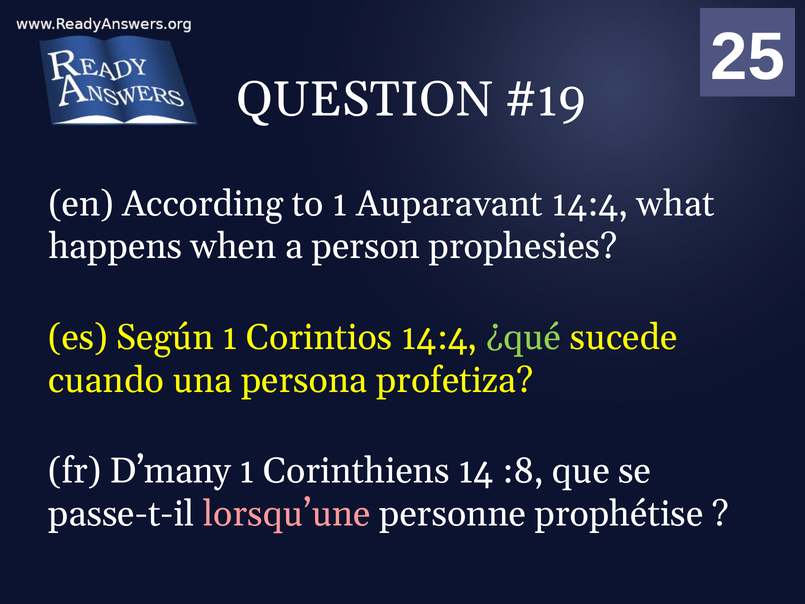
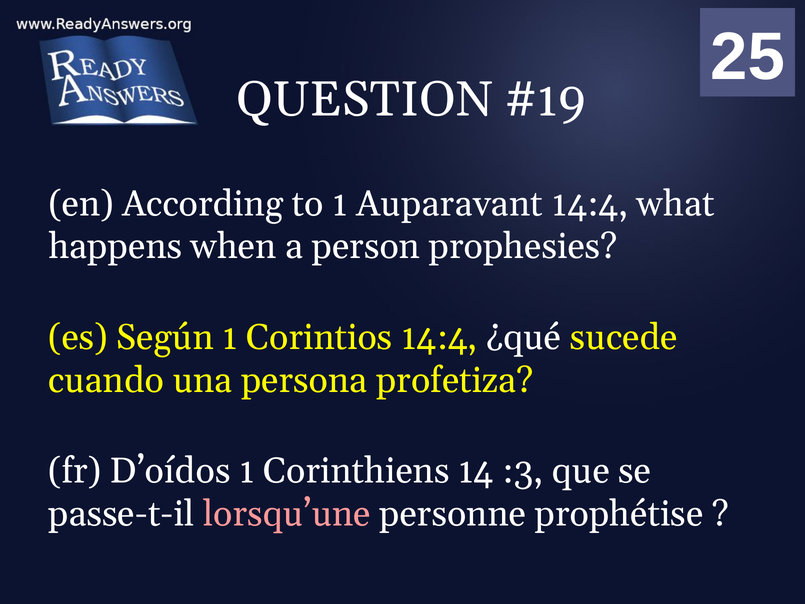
¿qué colour: light green -> white
D’many: D’many -> D’oídos
:8: :8 -> :3
